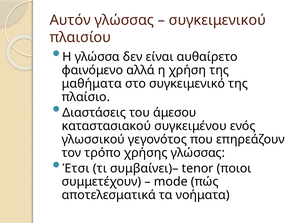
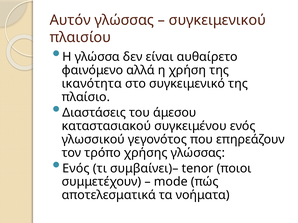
μαθήματα: μαθήματα -> ικανότητα
Έτσι at (76, 169): Έτσι -> Ενός
